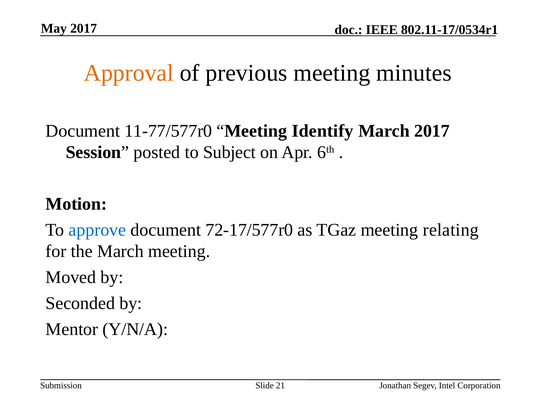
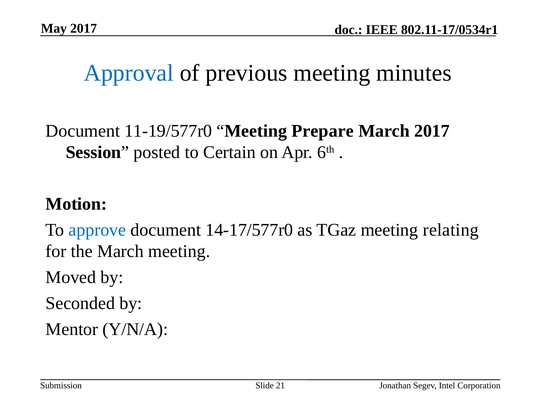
Approval colour: orange -> blue
11-77/577r0: 11-77/577r0 -> 11-19/577r0
Identify: Identify -> Prepare
Subject: Subject -> Certain
72-17/577r0: 72-17/577r0 -> 14-17/577r0
